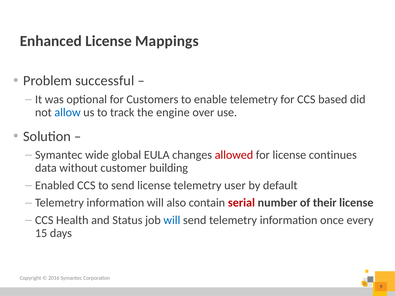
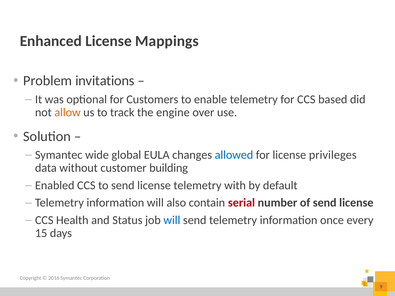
successful: successful -> invitations
allow colour: blue -> orange
allowed colour: red -> blue
continues: continues -> privileges
user: user -> with
of their: their -> send
